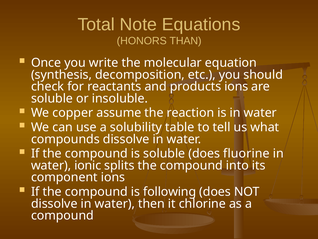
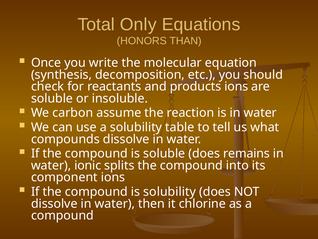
Note: Note -> Only
copper: copper -> carbon
fluorine: fluorine -> remains
is following: following -> solubility
